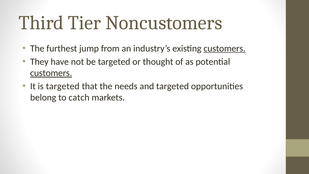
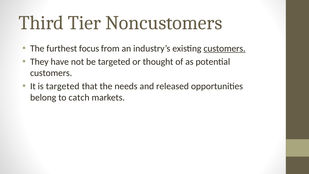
jump: jump -> focus
customers at (51, 73) underline: present -> none
and targeted: targeted -> released
